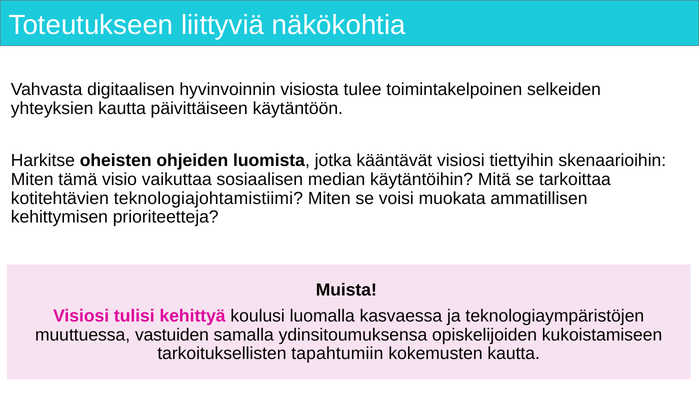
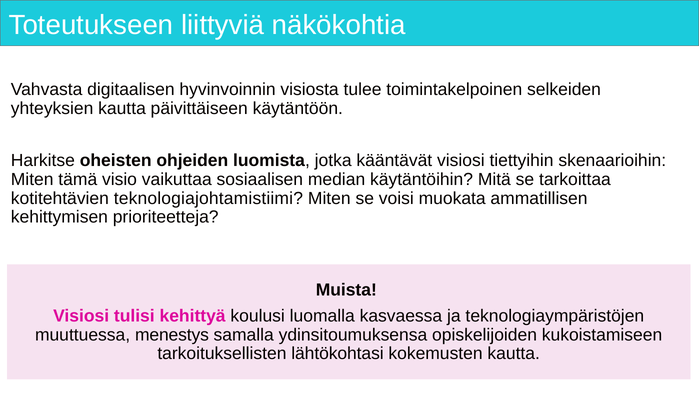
vastuiden: vastuiden -> menestys
tapahtumiin: tapahtumiin -> lähtökohtasi
